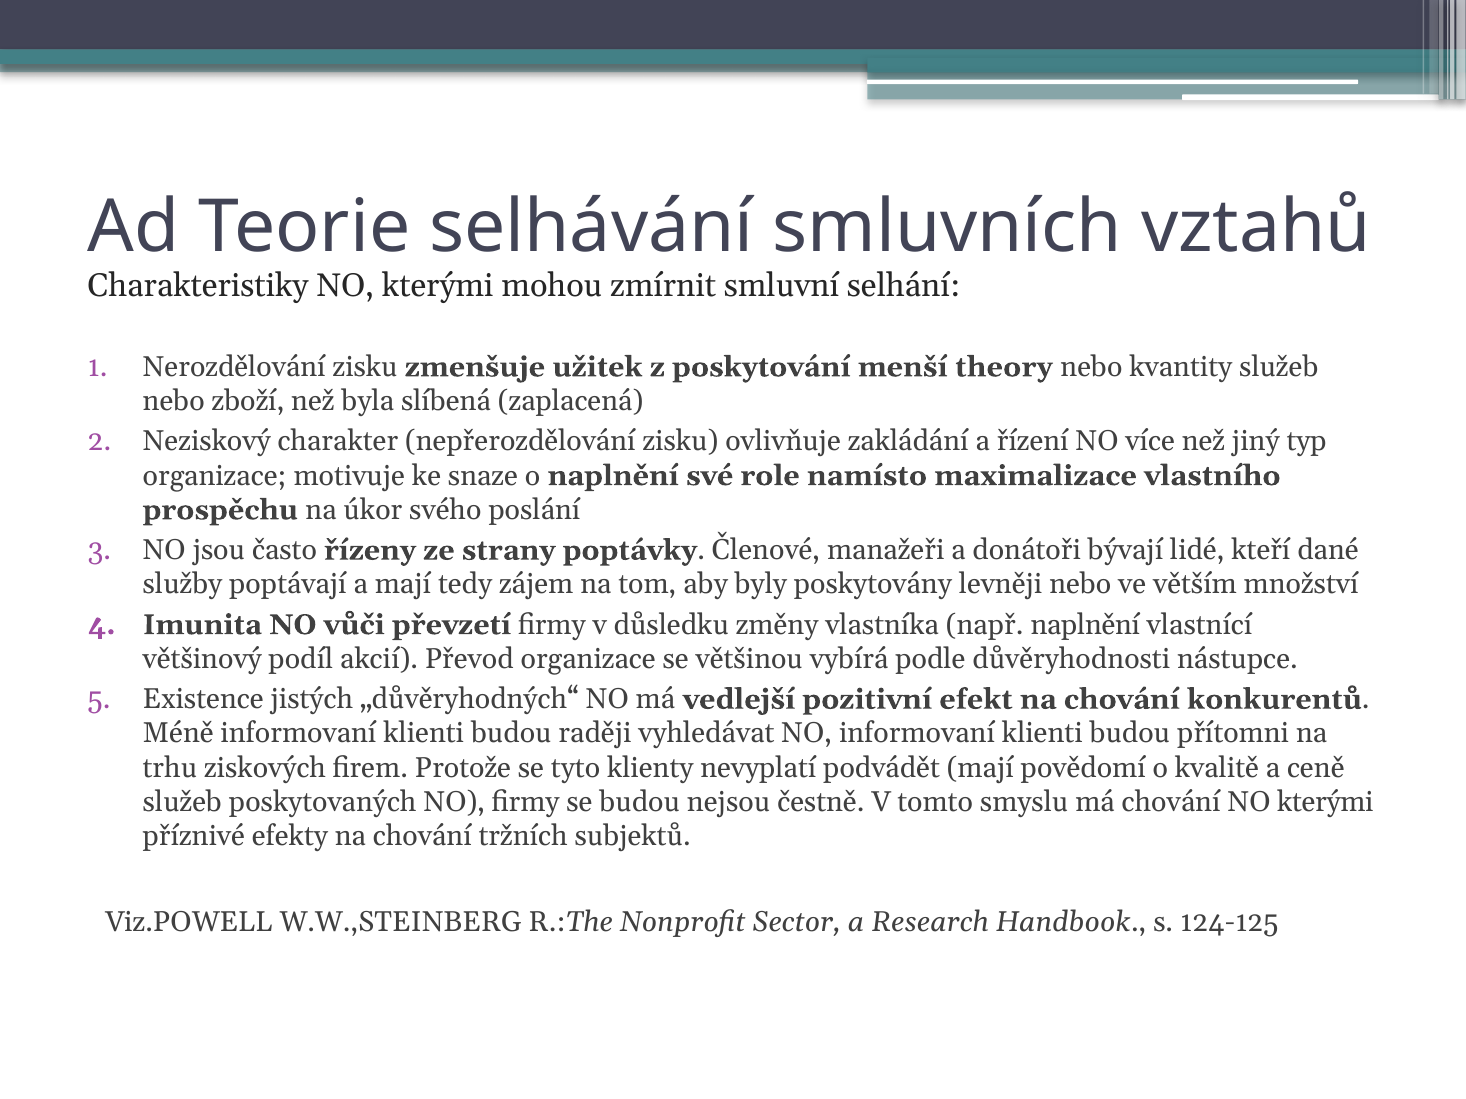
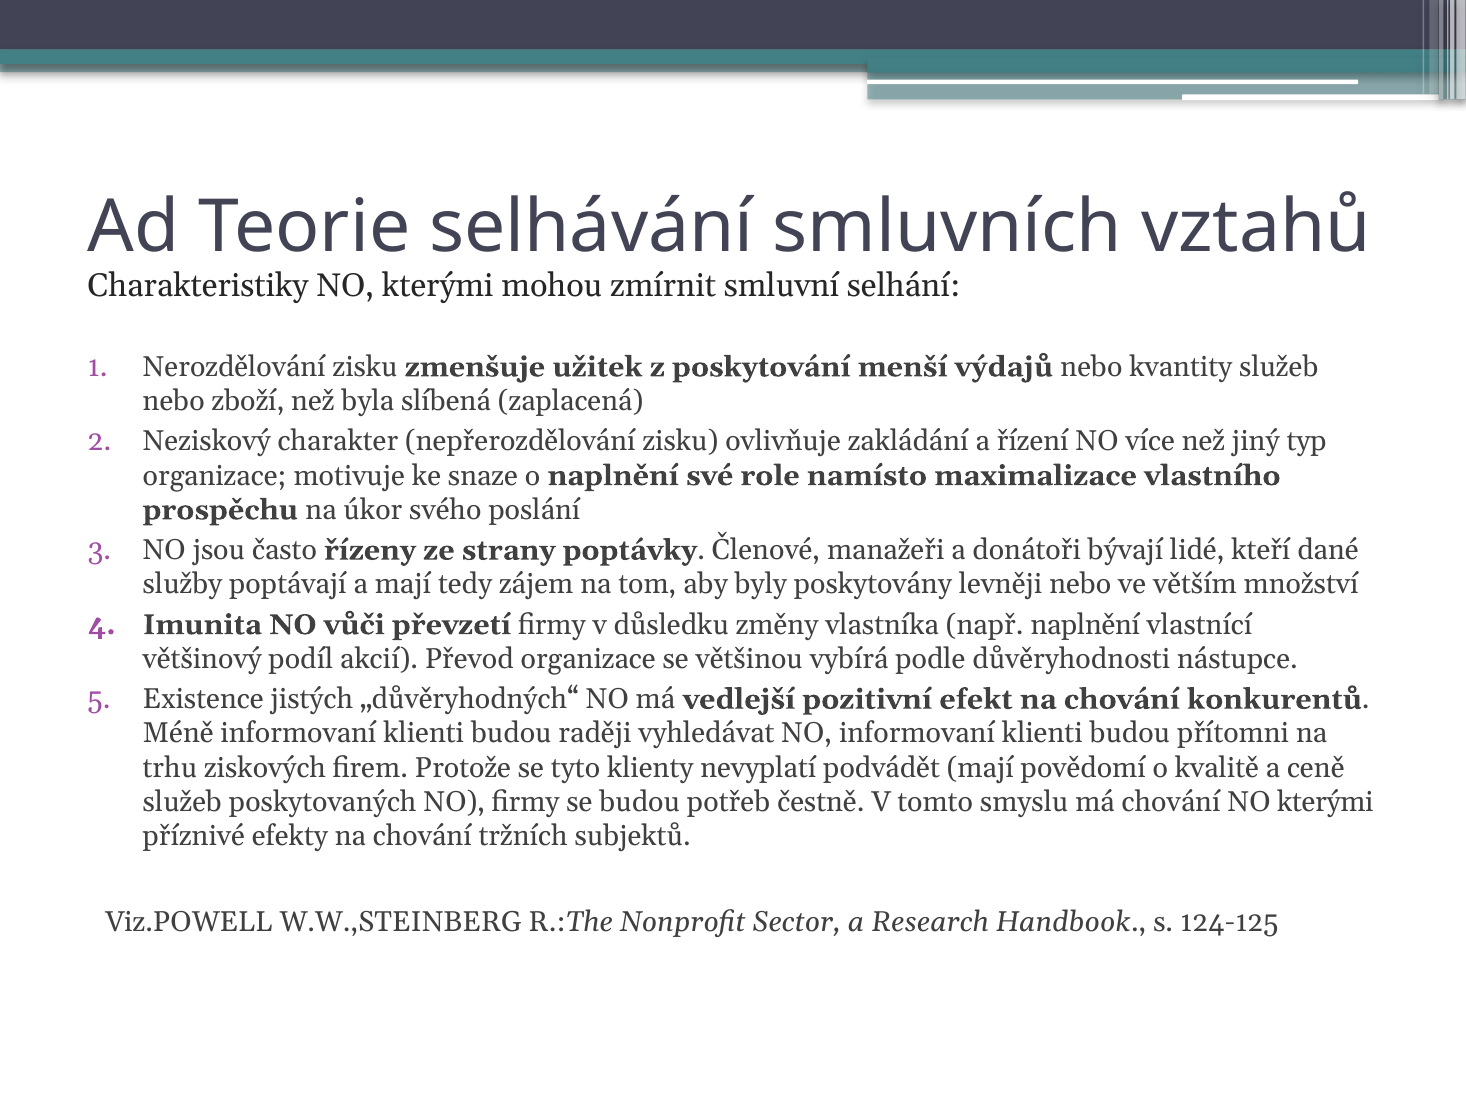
theory: theory -> výdajů
nejsou: nejsou -> potřeb
